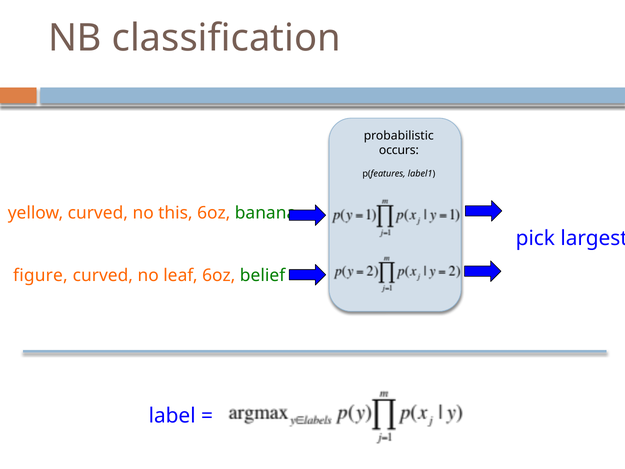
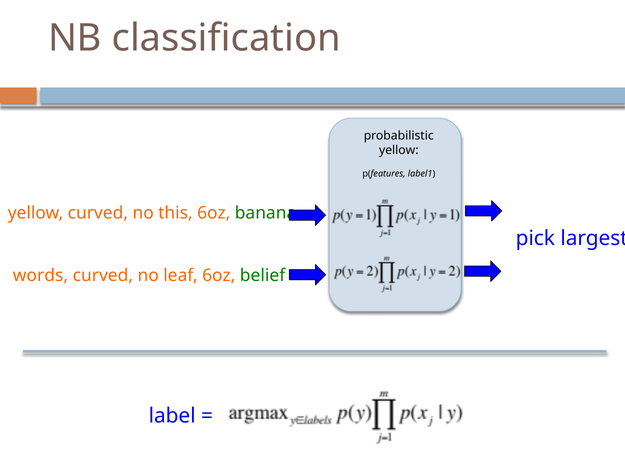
occurs at (399, 150): occurs -> yellow
figure: figure -> words
